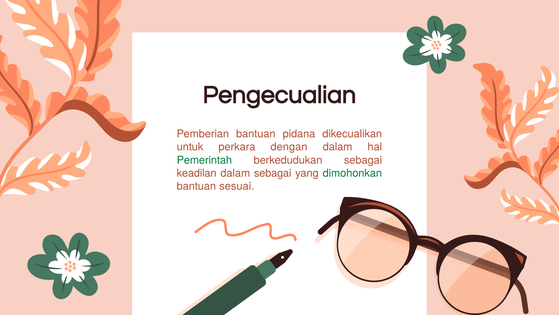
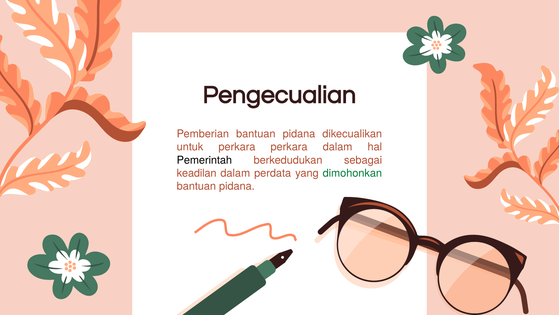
perkara dengan: dengan -> perkara
Pemerintah colour: green -> black
dalam sebagai: sebagai -> perdata
sesuai at (237, 186): sesuai -> pidana
